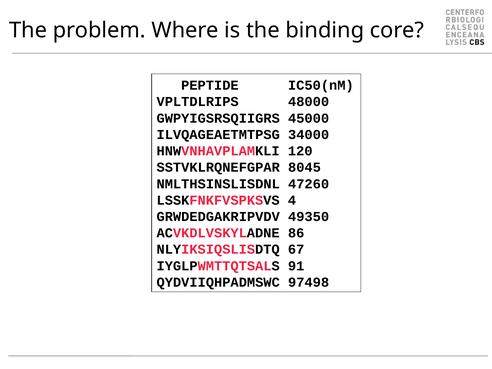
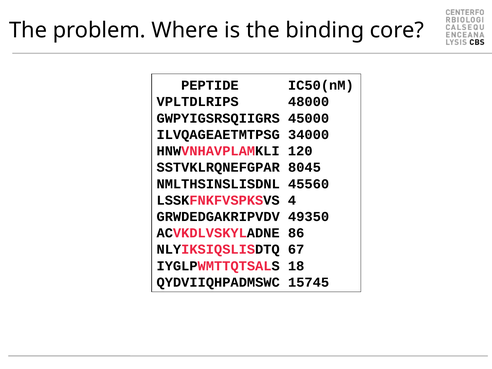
47260: 47260 -> 45560
91: 91 -> 18
97498: 97498 -> 15745
